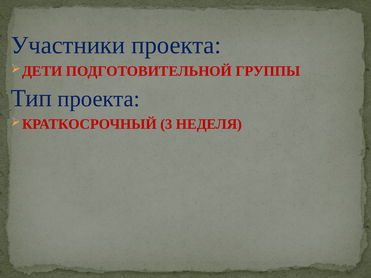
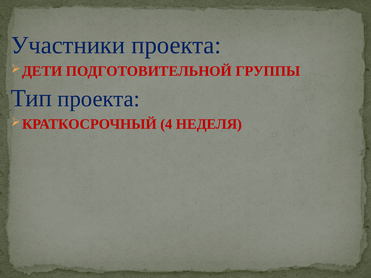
3: 3 -> 4
